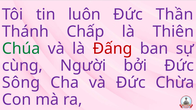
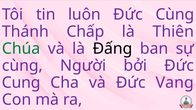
Đức Thần: Thần -> Cùng
Đấng colour: red -> black
Sông: Sông -> Cung
Chừa: Chừa -> Vang
